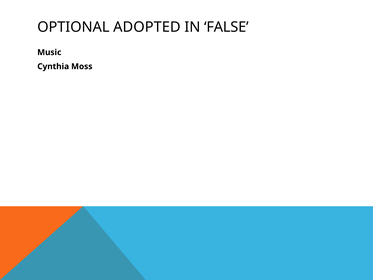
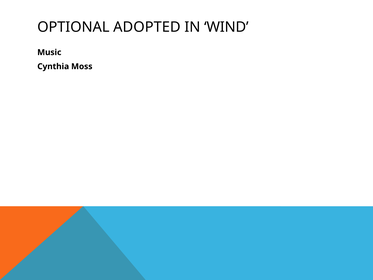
FALSE: FALSE -> WIND
